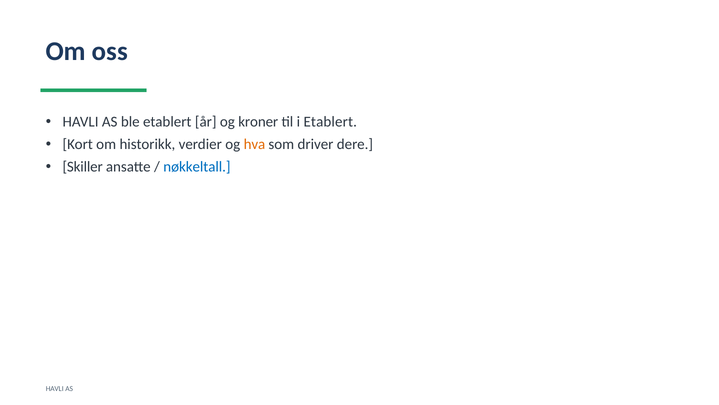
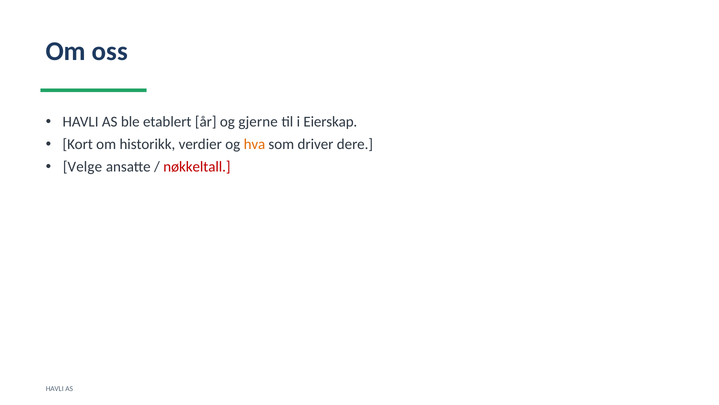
kroner: kroner -> gjerne
i Etablert: Etablert -> Eierskap
Skiller: Skiller -> Velge
nøkkeltall colour: blue -> red
